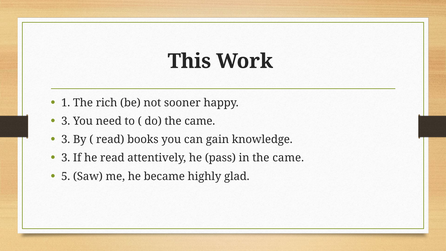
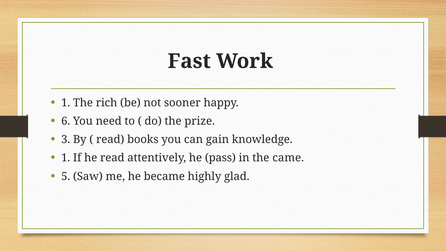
This: This -> Fast
3 at (66, 121): 3 -> 6
do the came: came -> prize
3 at (66, 158): 3 -> 1
